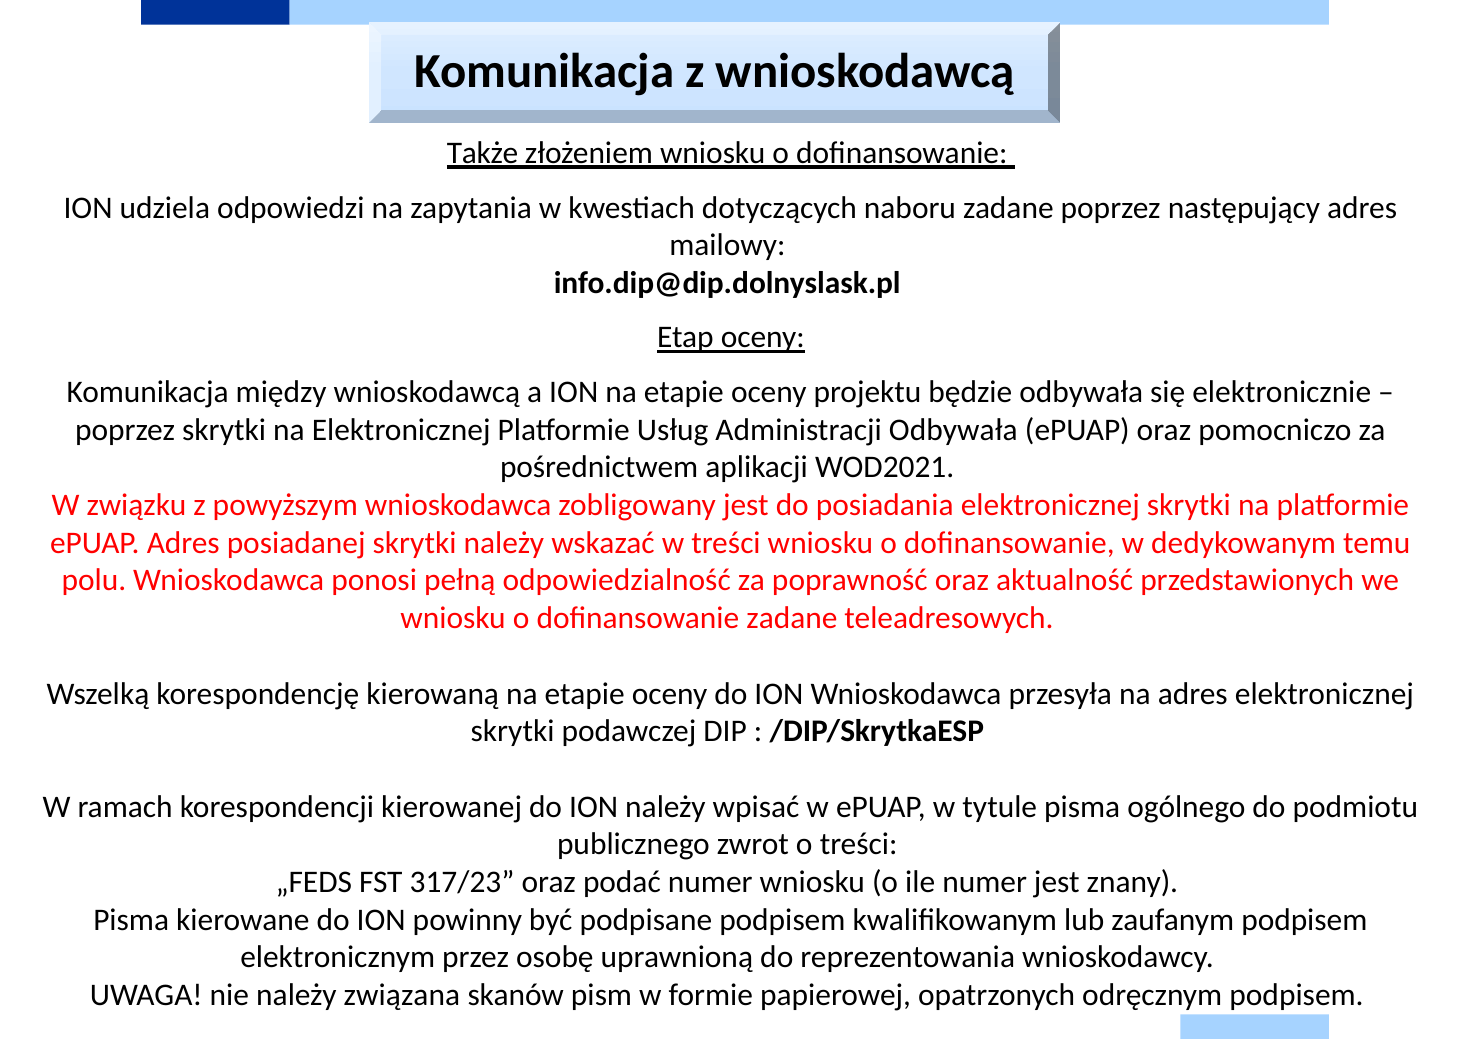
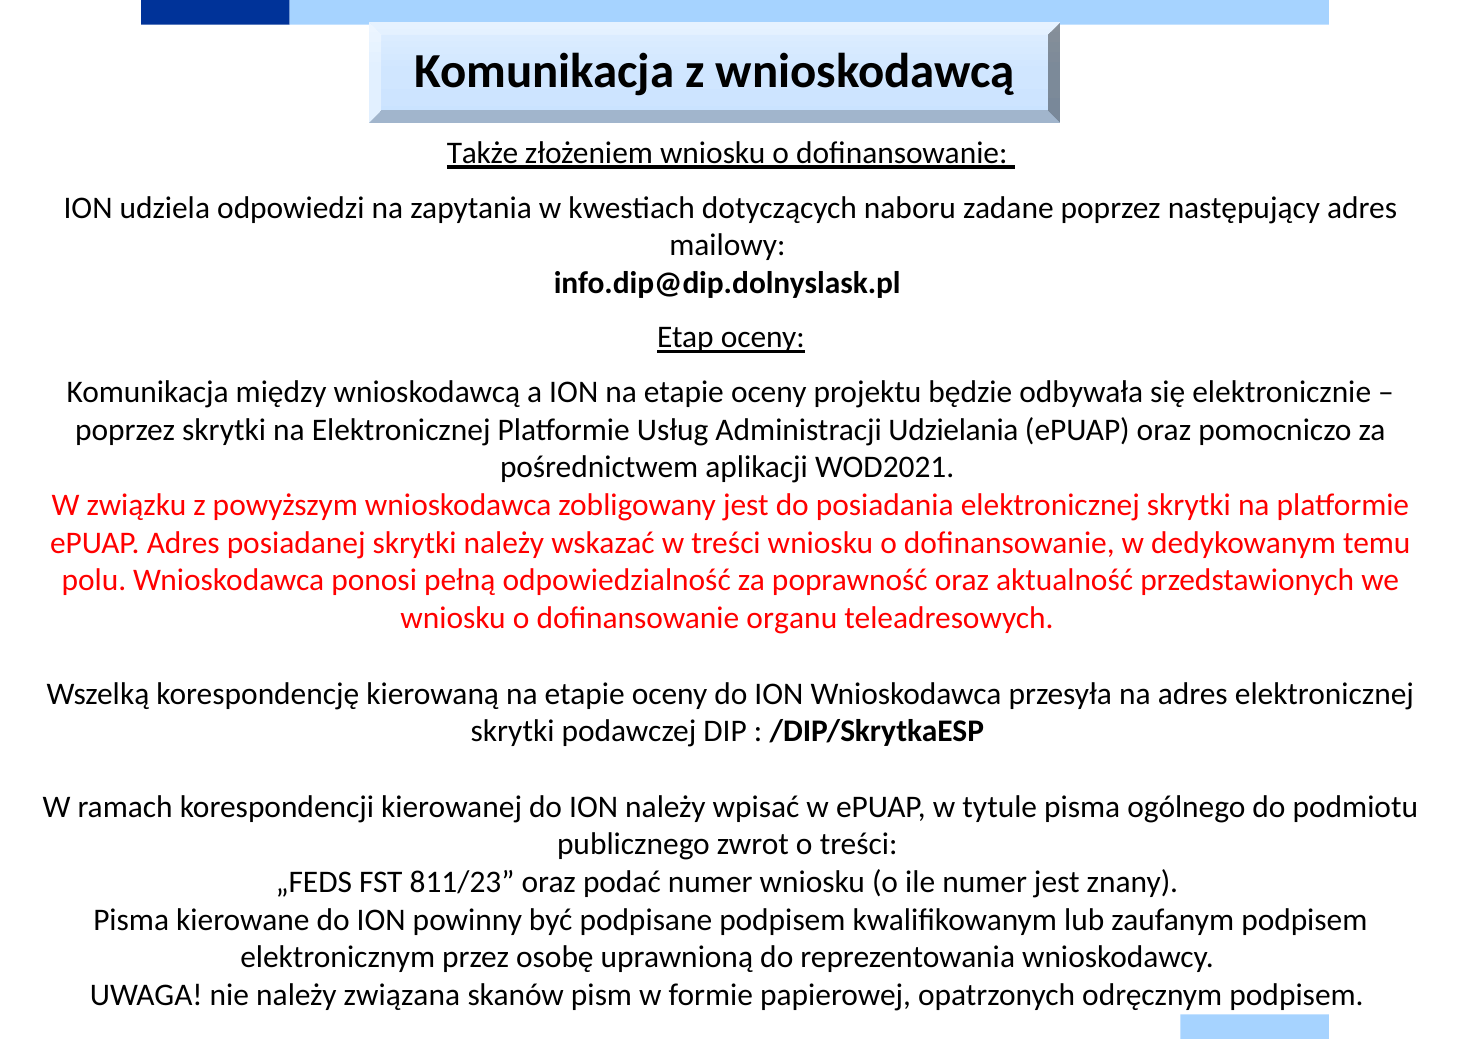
Administracji Odbywała: Odbywała -> Udzielania
dofinansowanie zadane: zadane -> organu
317/23: 317/23 -> 811/23
